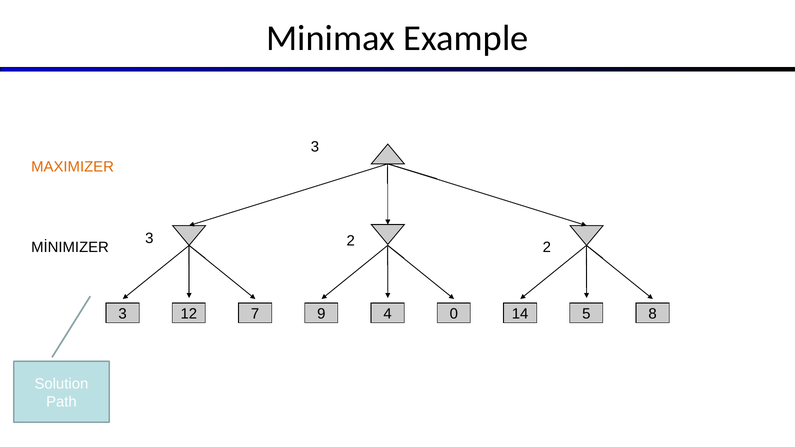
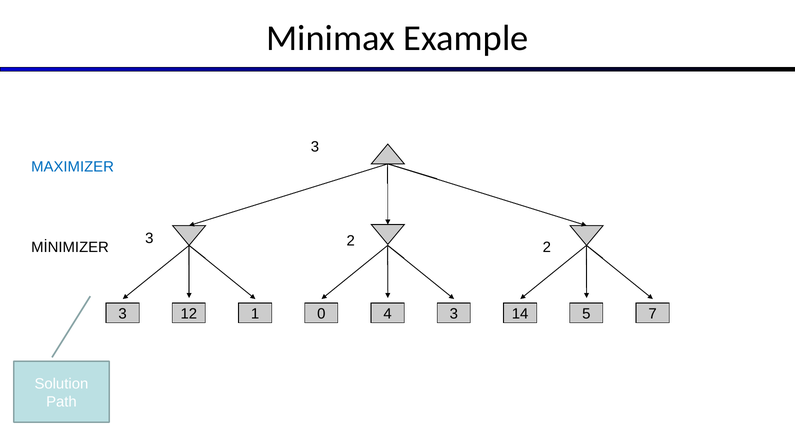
MAXIMIZER colour: orange -> blue
7: 7 -> 1
9: 9 -> 0
4 0: 0 -> 3
8: 8 -> 7
